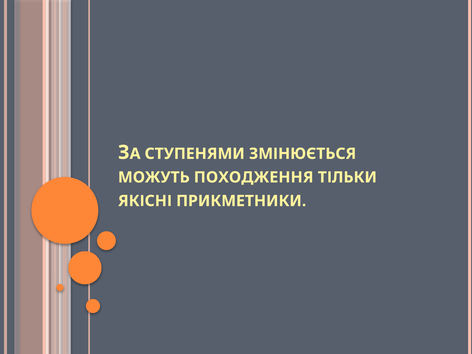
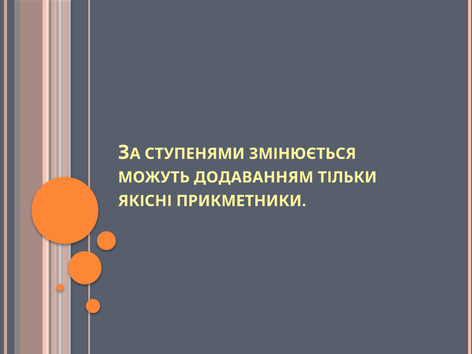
ПОХОДЖЕННЯ: ПОХОДЖЕННЯ -> ДОДАВАННЯМ
